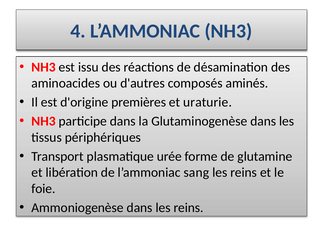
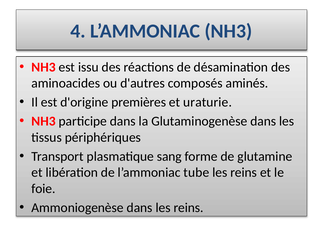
urée: urée -> sang
sang: sang -> tube
